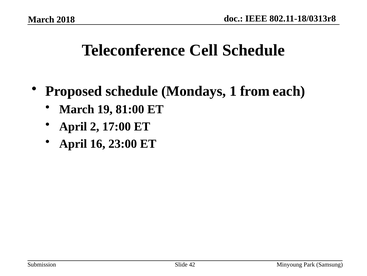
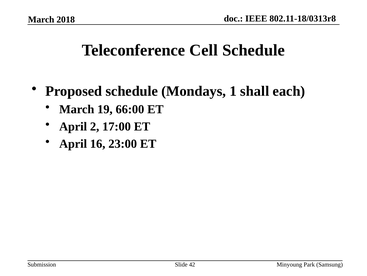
from: from -> shall
81:00: 81:00 -> 66:00
